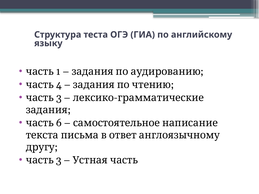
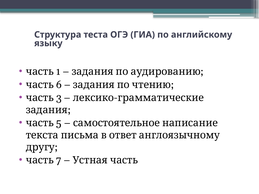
4: 4 -> 6
6: 6 -> 5
3 at (59, 160): 3 -> 7
